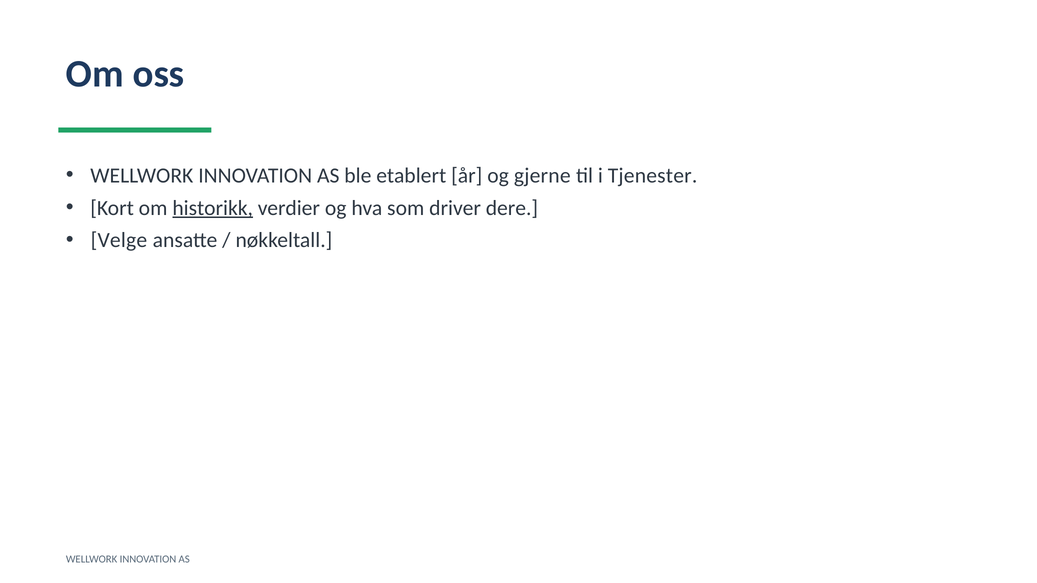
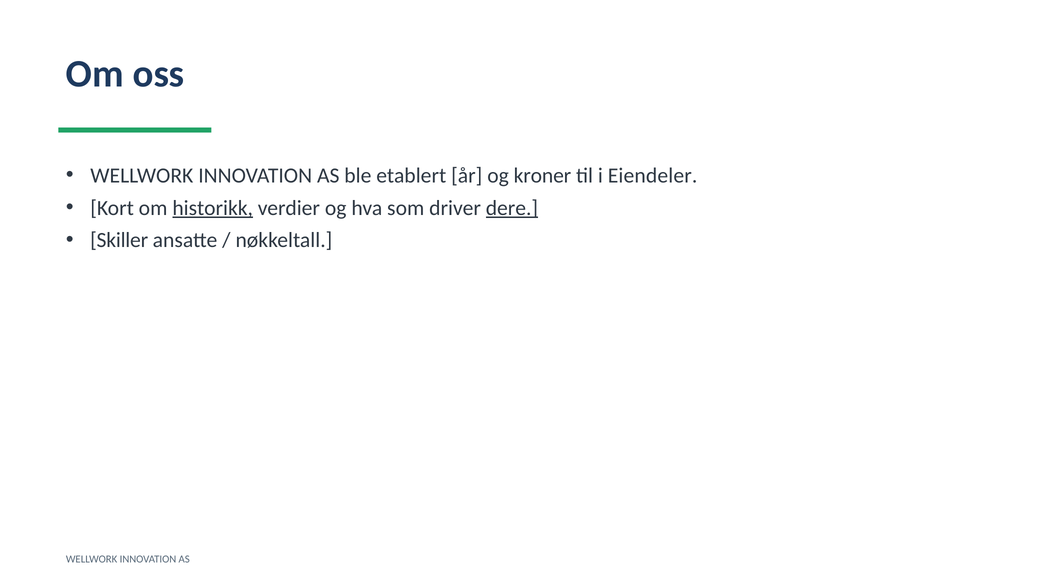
gjerne: gjerne -> kroner
Tjenester: Tjenester -> Eiendeler
dere underline: none -> present
Velge: Velge -> Skiller
